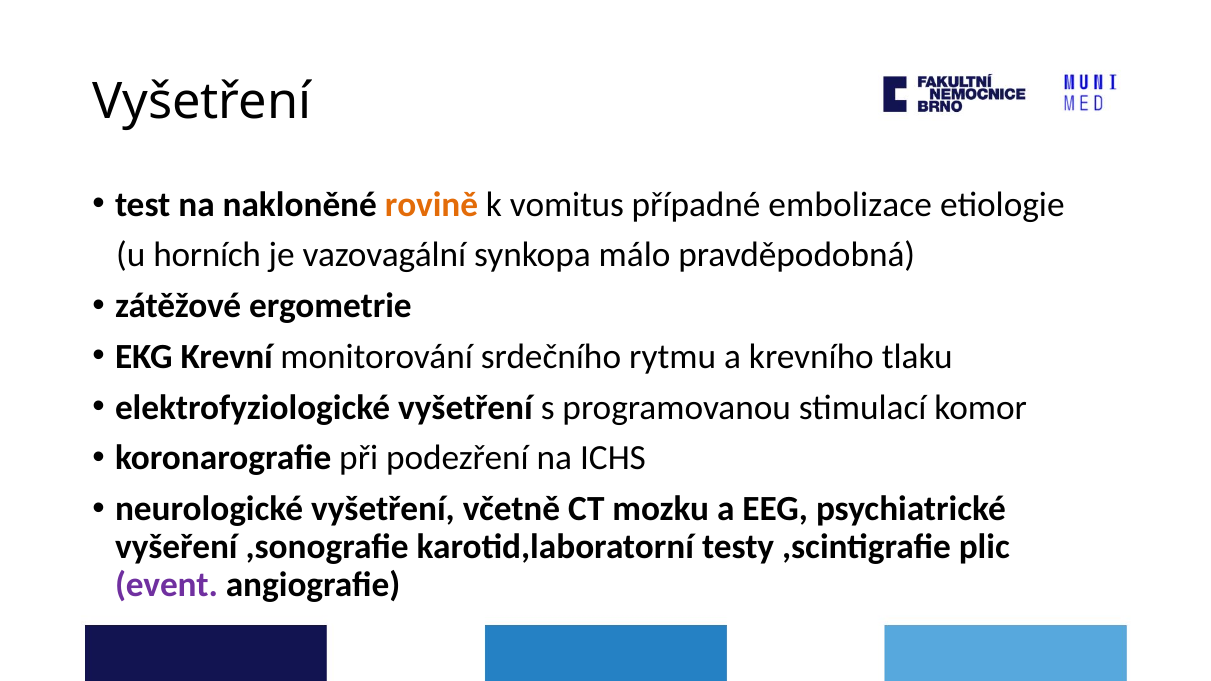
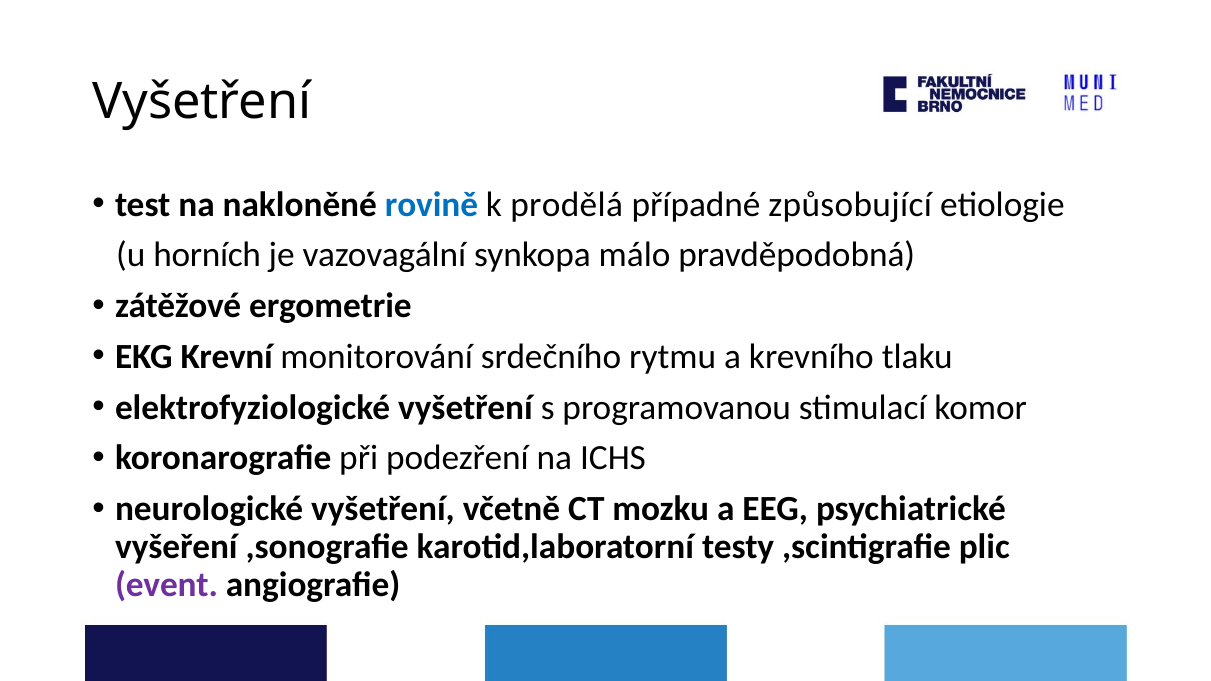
rovině colour: orange -> blue
vomitus: vomitus -> prodělá
embolizace: embolizace -> způsobující
